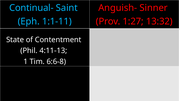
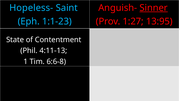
Continual-: Continual- -> Hopeless-
Sinner underline: none -> present
1:1-11: 1:1-11 -> 1:1-23
13:32: 13:32 -> 13:95
